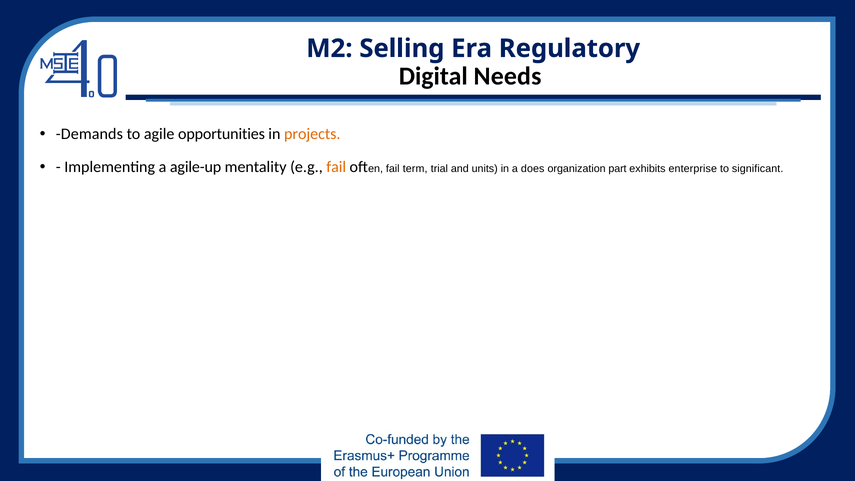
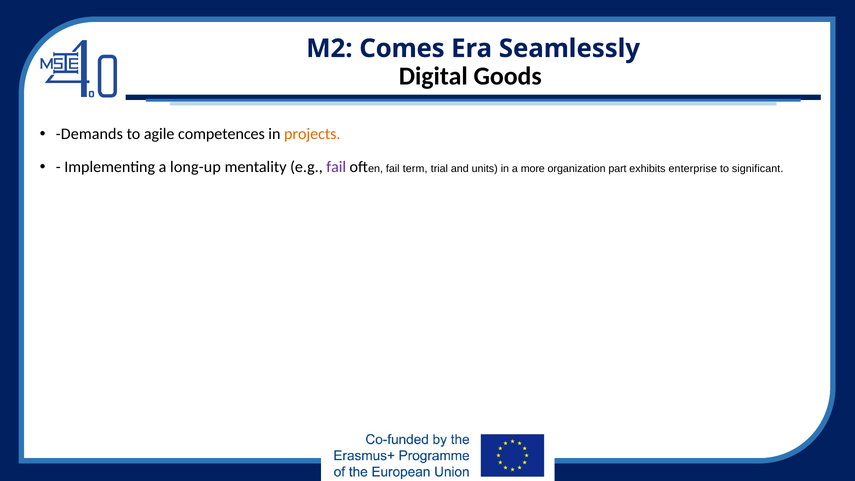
Selling: Selling -> Comes
Regulatory: Regulatory -> Seamlessly
Needs: Needs -> Goods
opportunities: opportunities -> competences
agile-up: agile-up -> long-up
fail at (336, 167) colour: orange -> purple
does: does -> more
